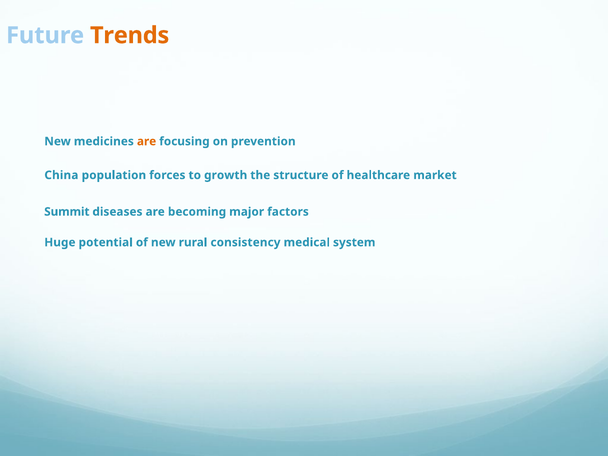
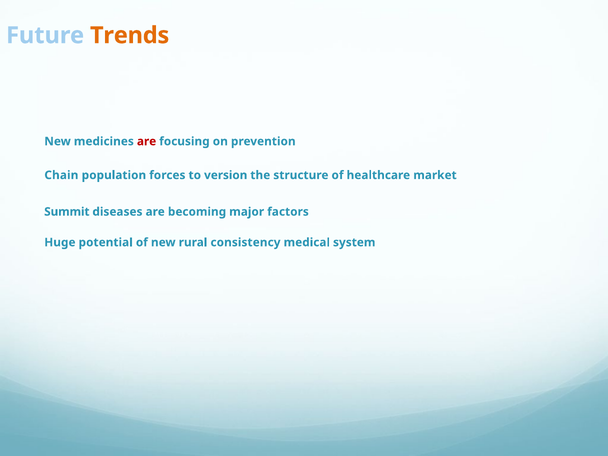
are at (147, 141) colour: orange -> red
China: China -> Chain
growth: growth -> version
